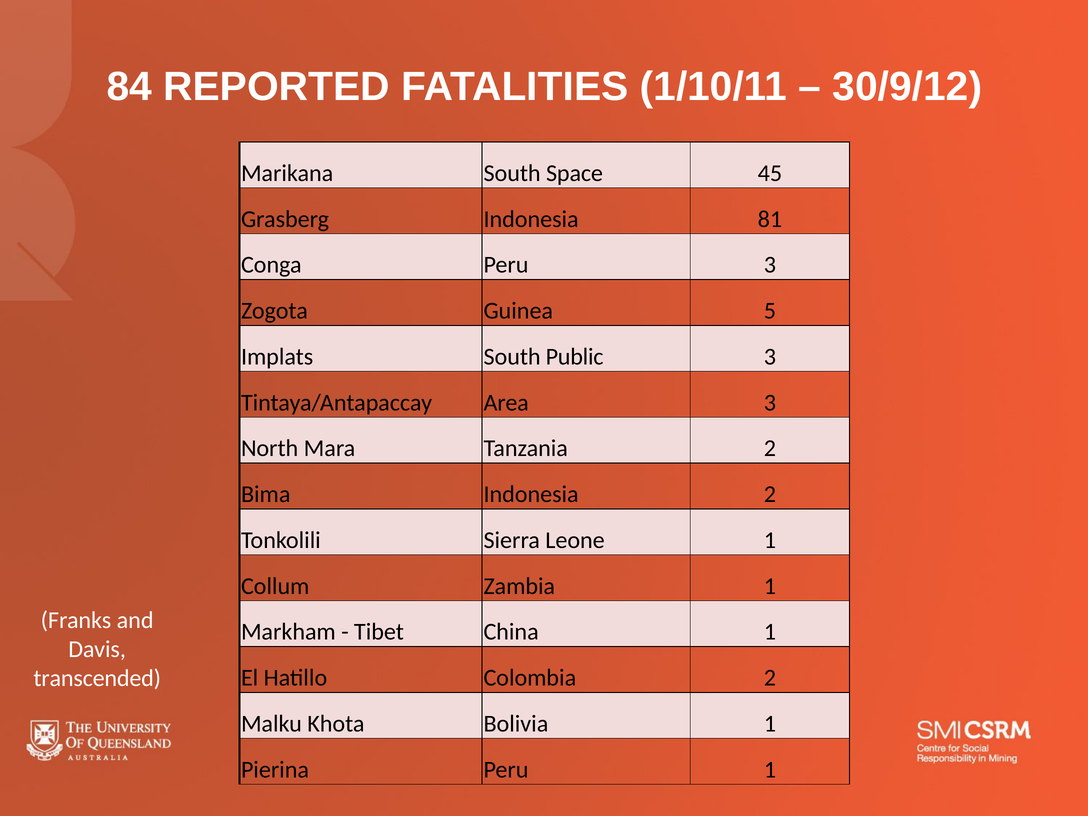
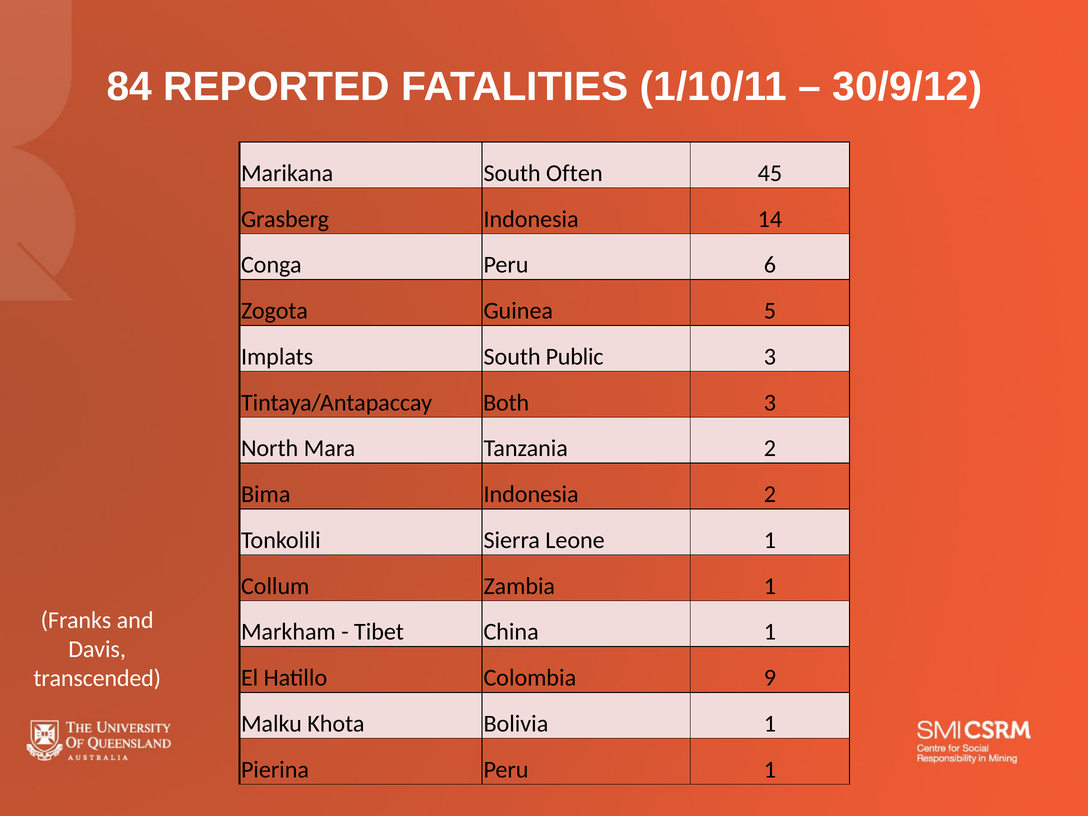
Space: Space -> Often
81: 81 -> 14
Peru 3: 3 -> 6
Area: Area -> Both
Colombia 2: 2 -> 9
